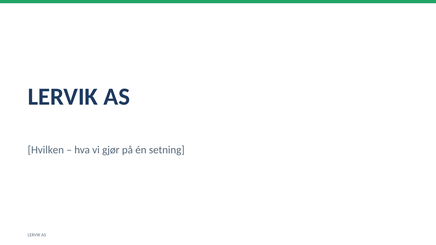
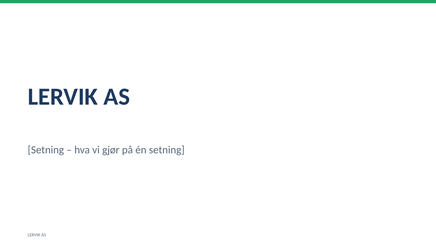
Hvilken at (46, 150): Hvilken -> Setning
